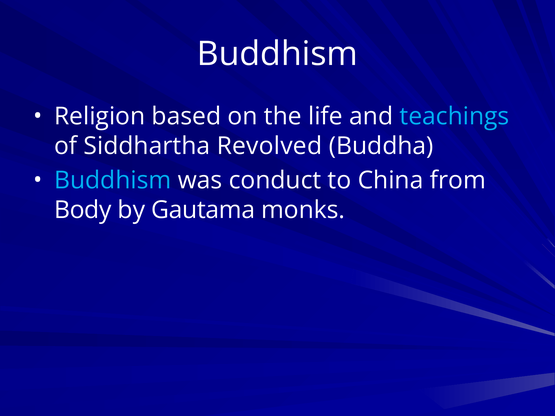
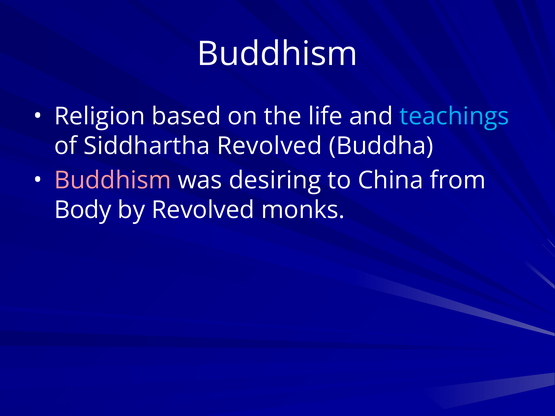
Buddhism at (113, 181) colour: light blue -> pink
conduct: conduct -> desiring
by Gautama: Gautama -> Revolved
